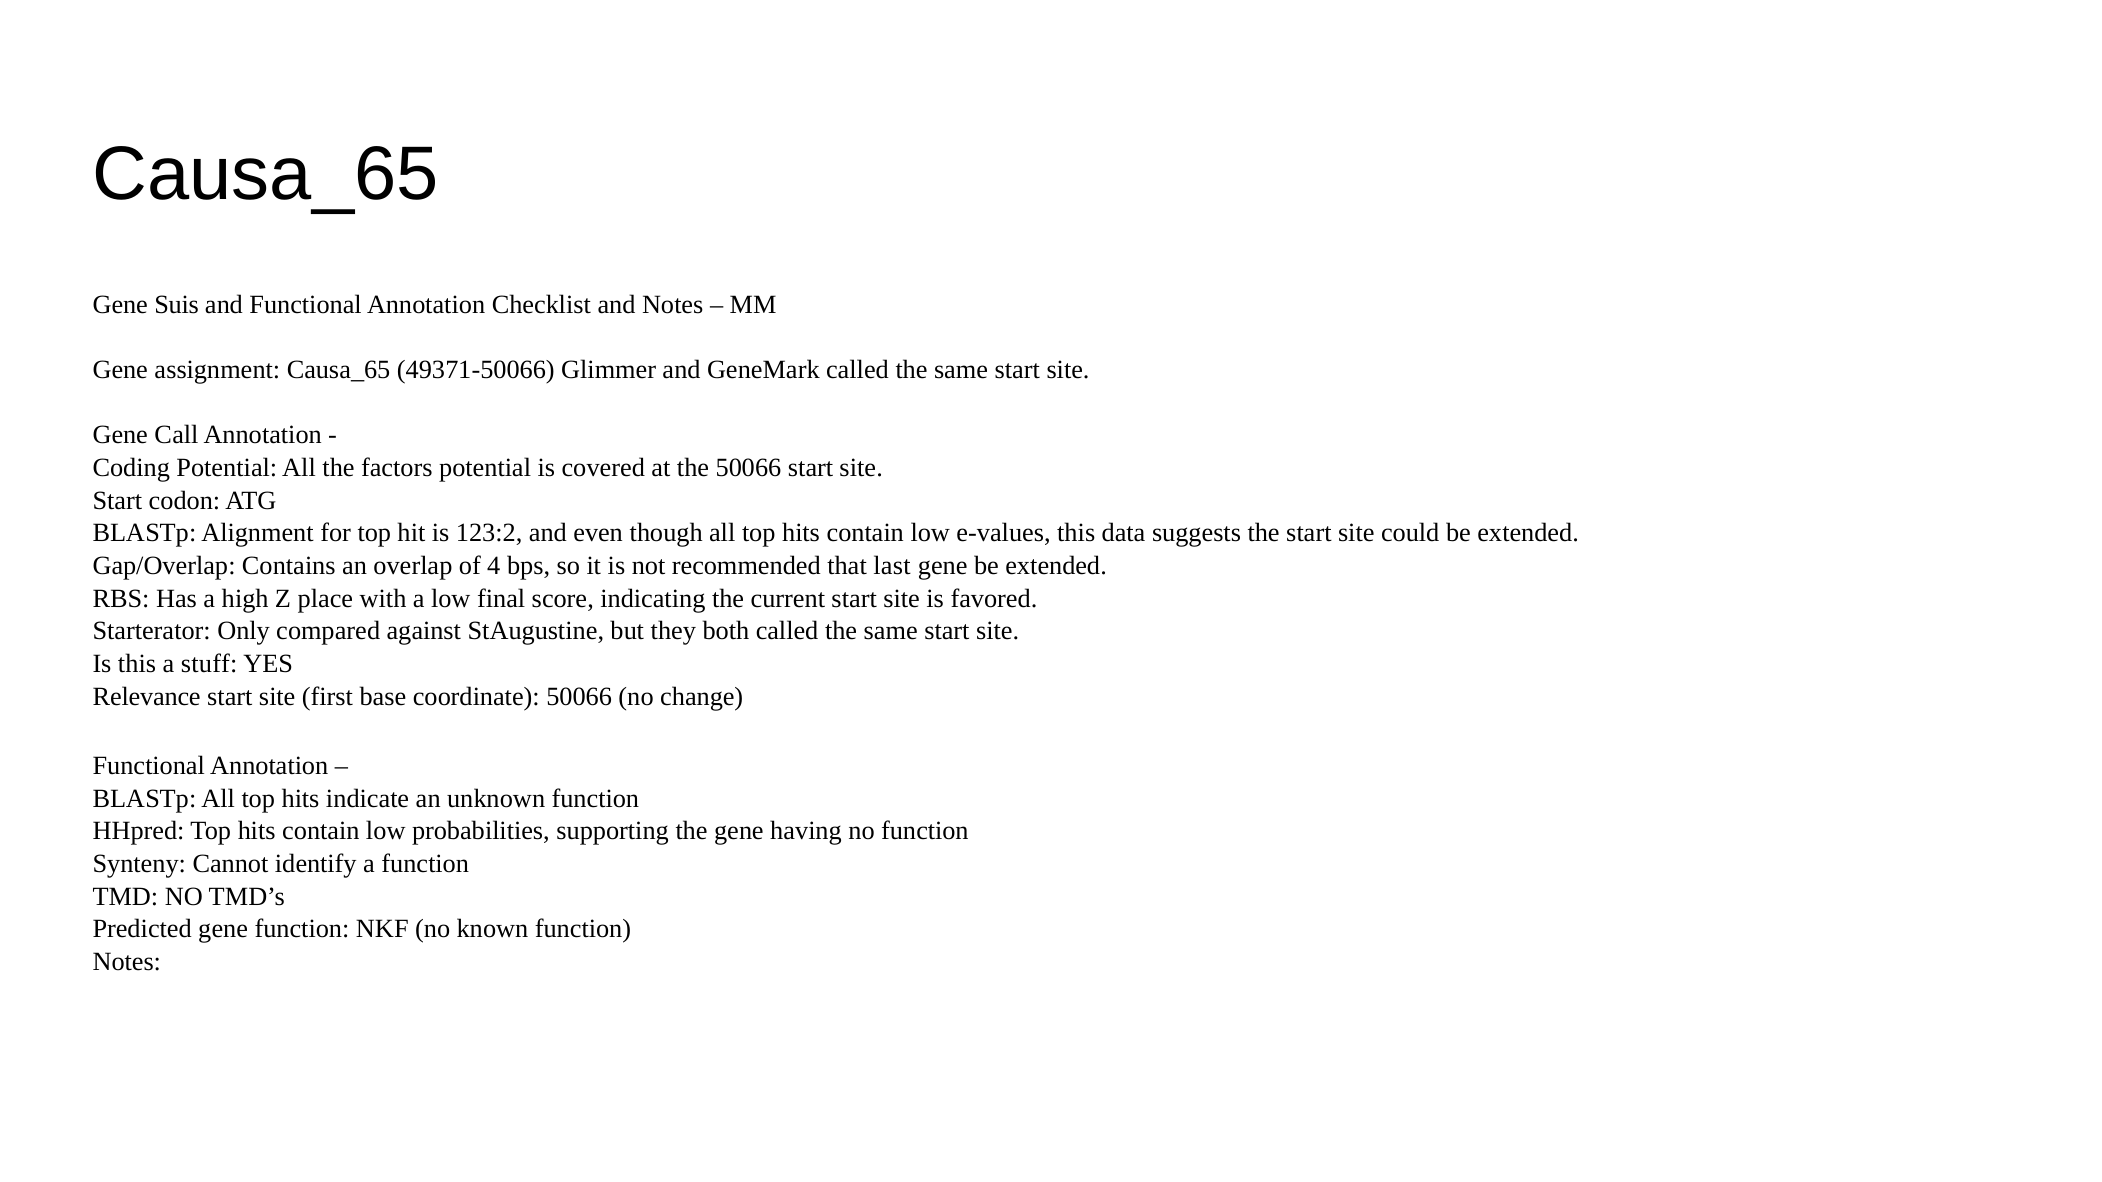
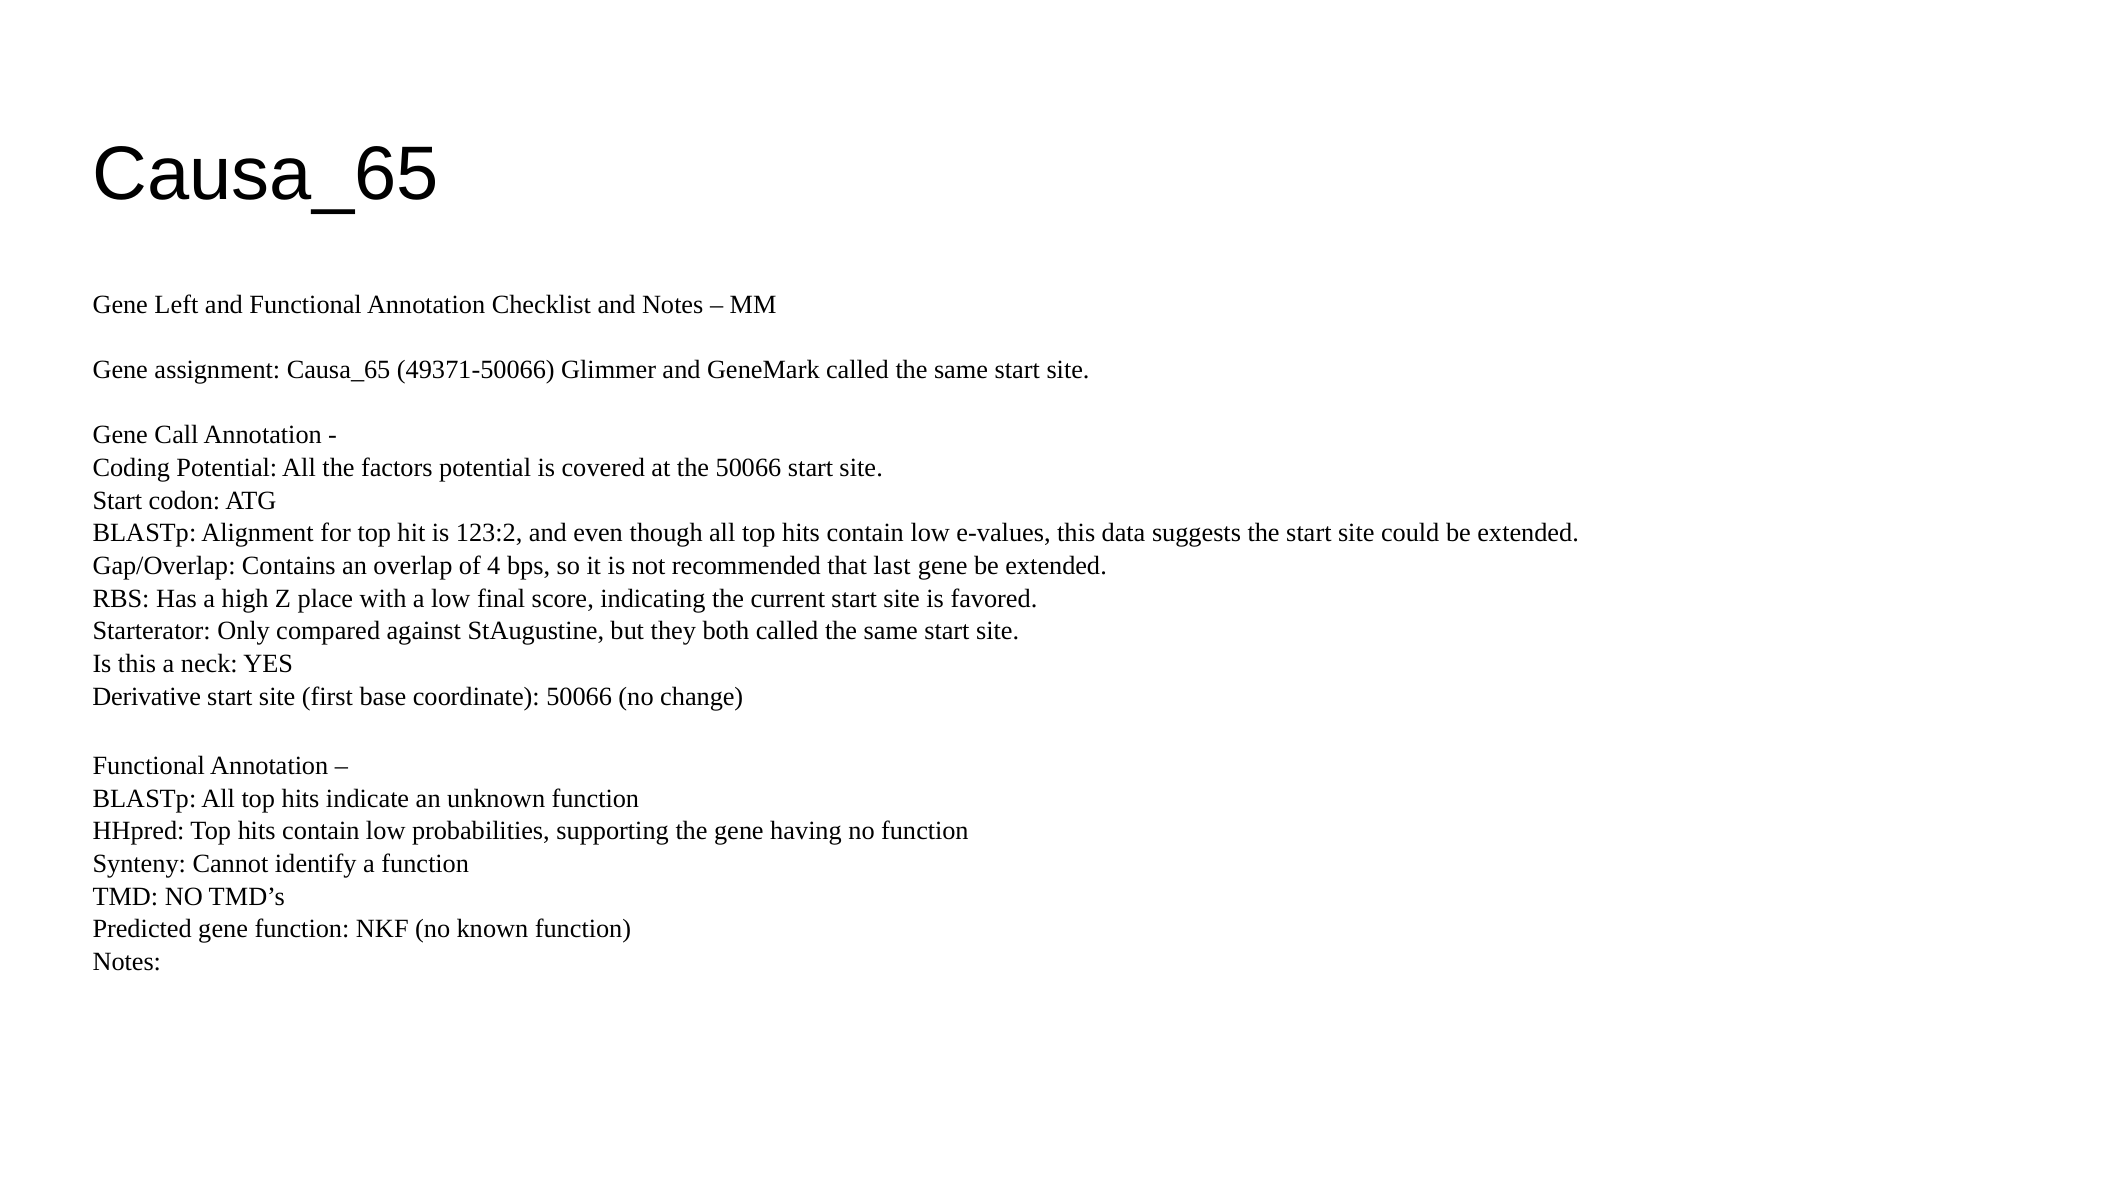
Suis: Suis -> Left
stuff: stuff -> neck
Relevance: Relevance -> Derivative
